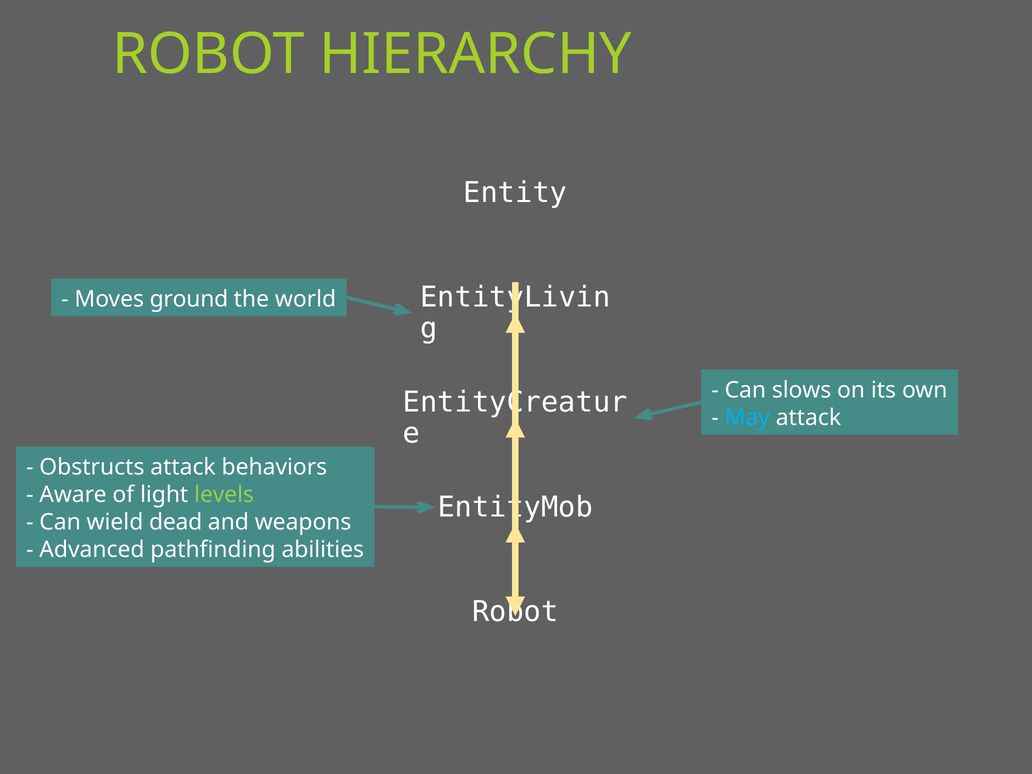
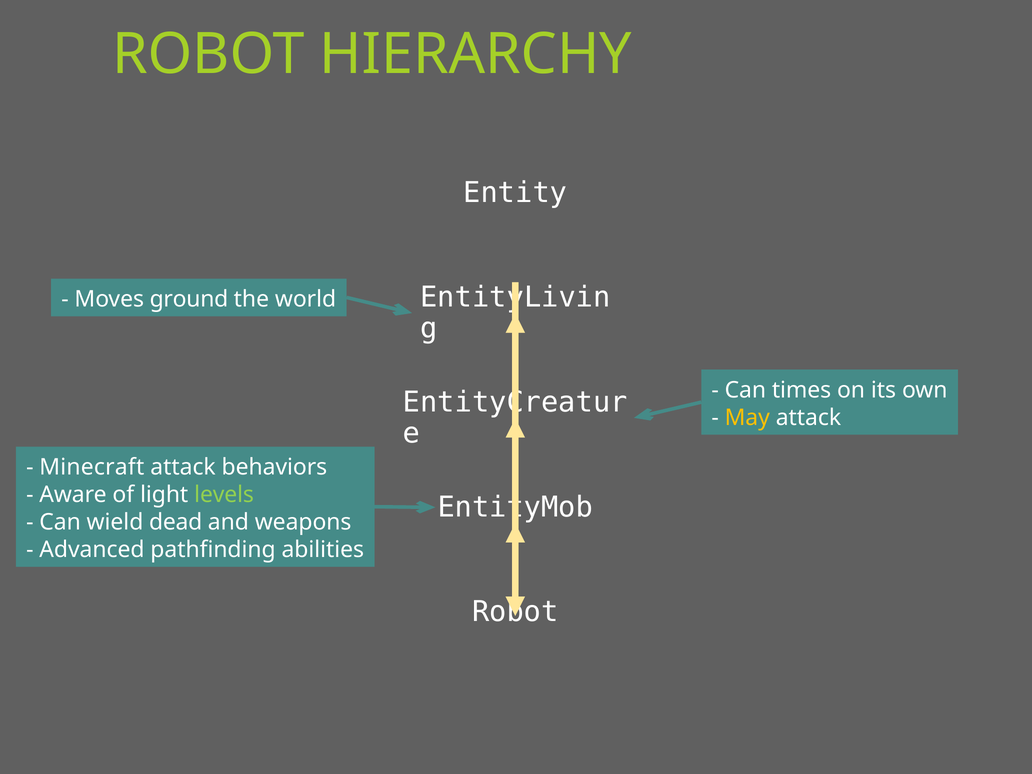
slows: slows -> times
May colour: light blue -> yellow
Obstructs: Obstructs -> Minecraft
